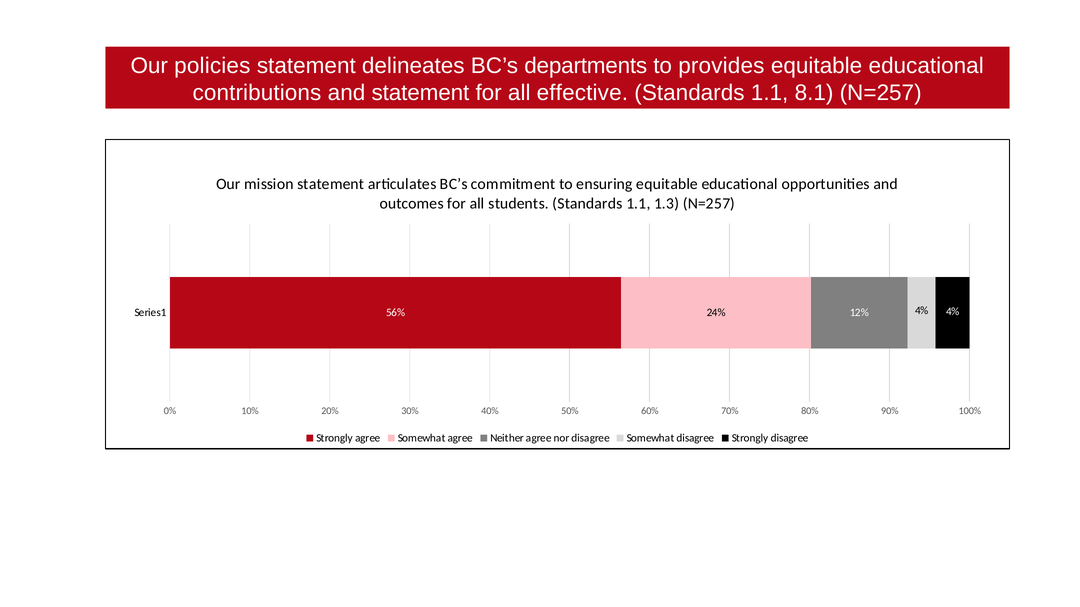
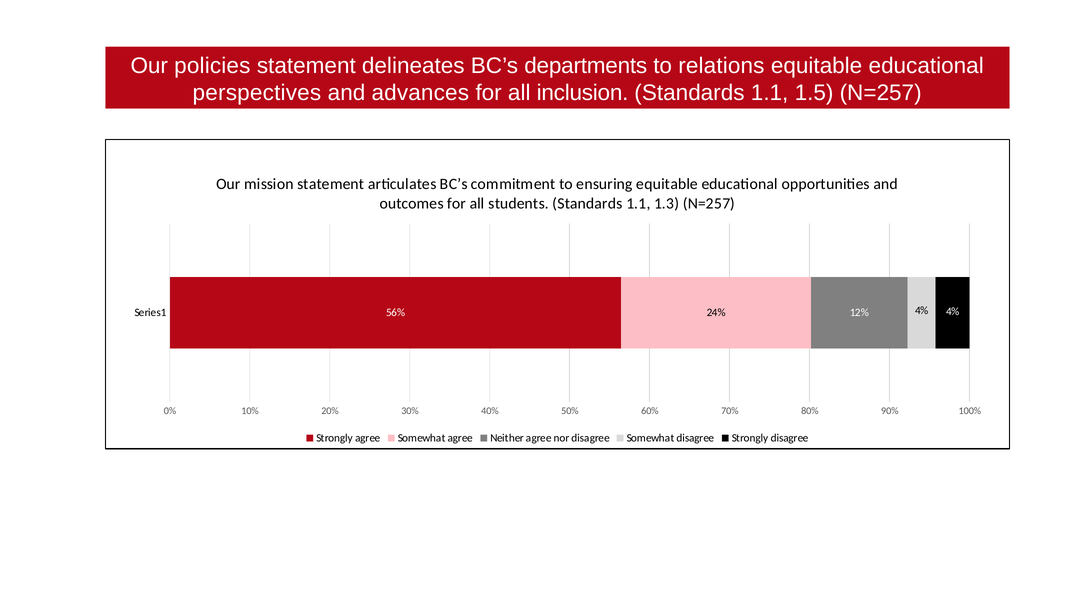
provides: provides -> relations
contributions: contributions -> perspectives
and statement: statement -> advances
effective: effective -> inclusion
8.1: 8.1 -> 1.5
